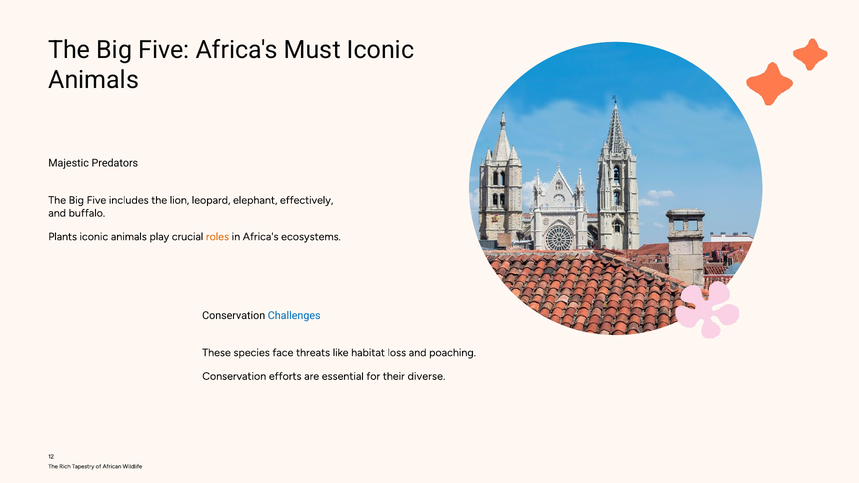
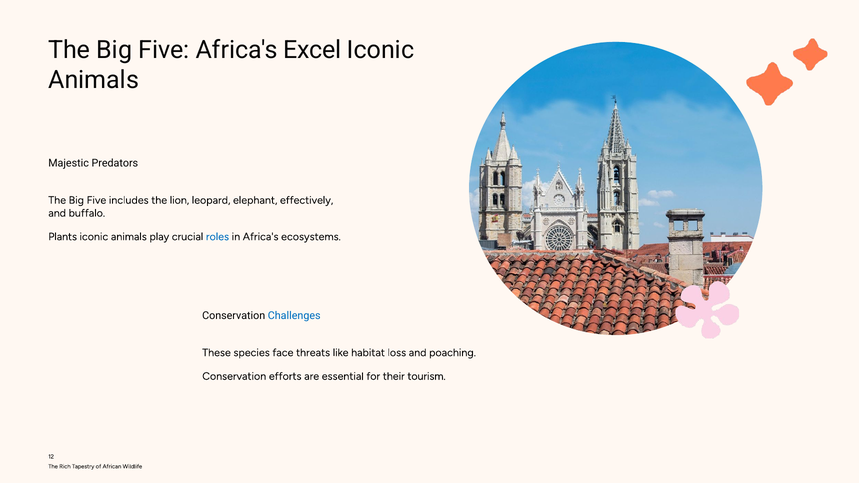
Must: Must -> Excel
roles colour: orange -> blue
diverse: diverse -> tourism
